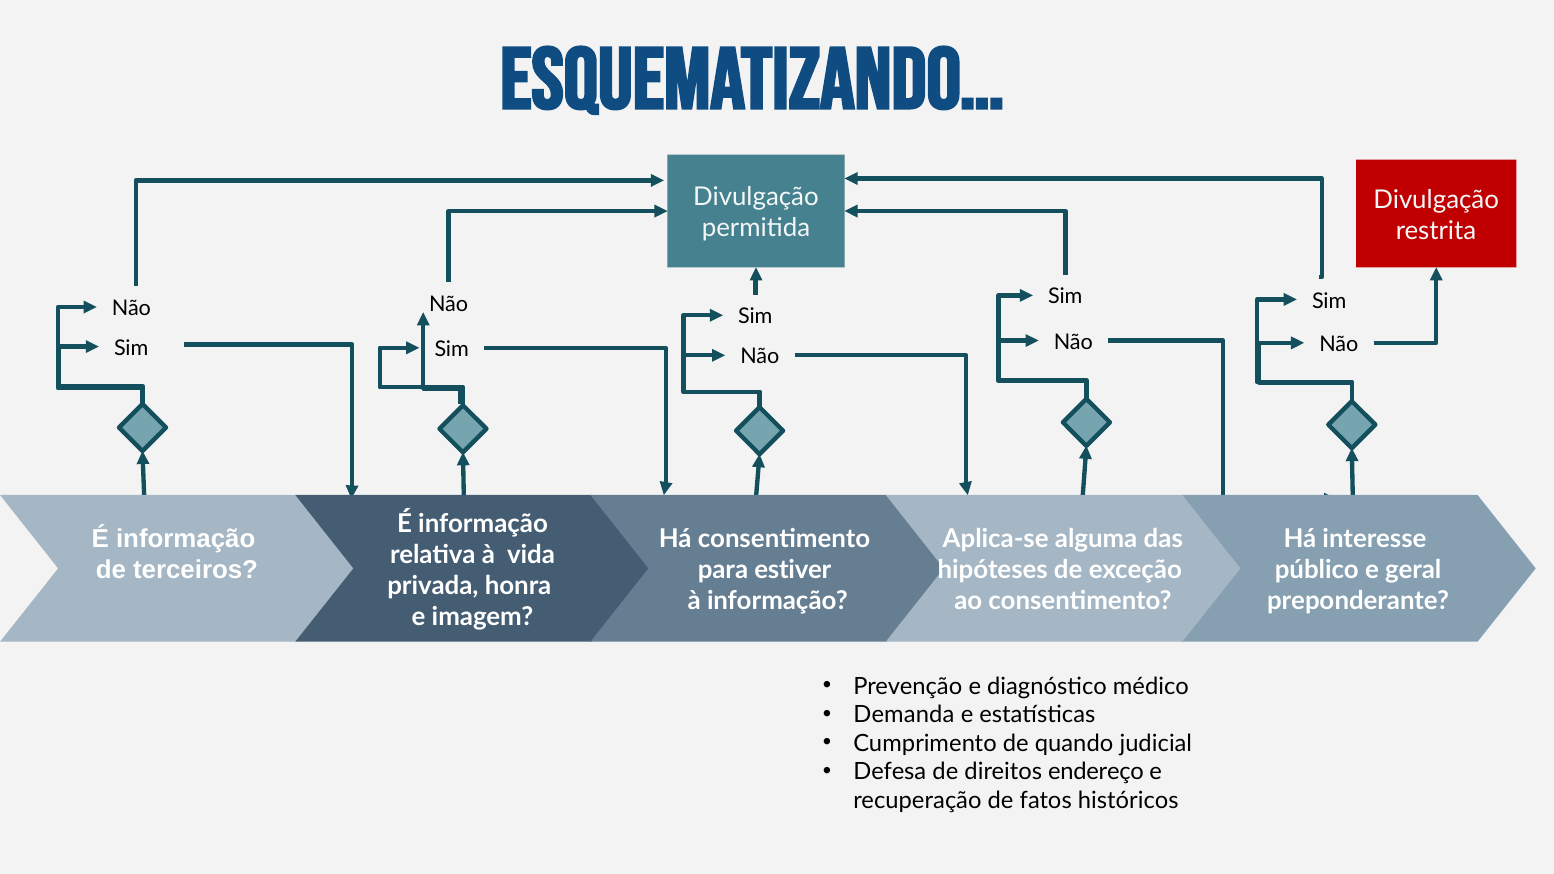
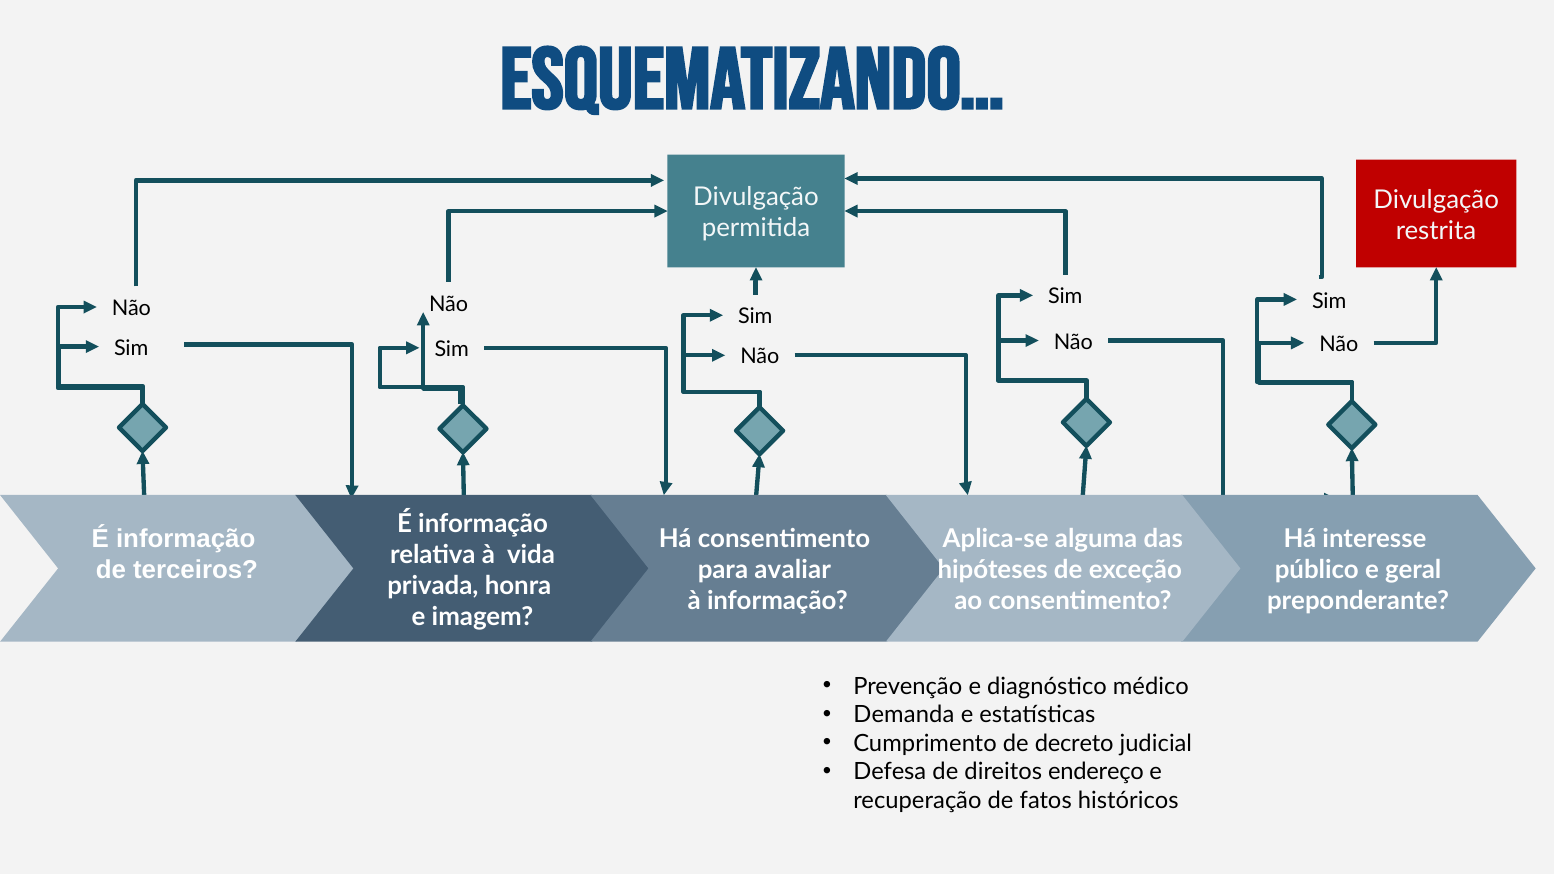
estiver: estiver -> avaliar
quando: quando -> decreto
